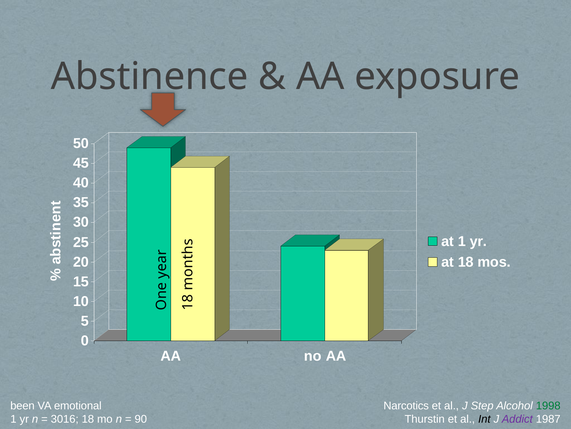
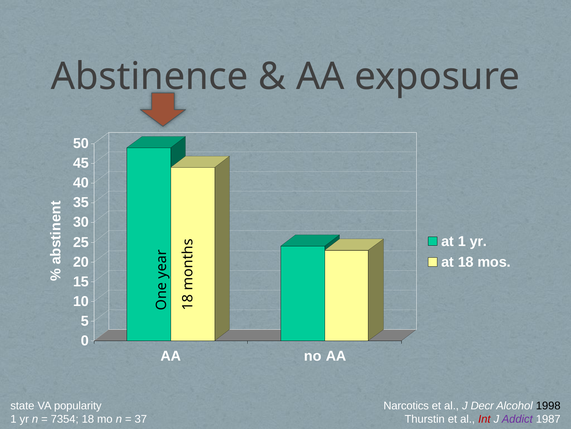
been: been -> state
emotional: emotional -> popularity
Step: Step -> Decr
1998 colour: green -> black
3016: 3016 -> 7354
90: 90 -> 37
Int colour: black -> red
